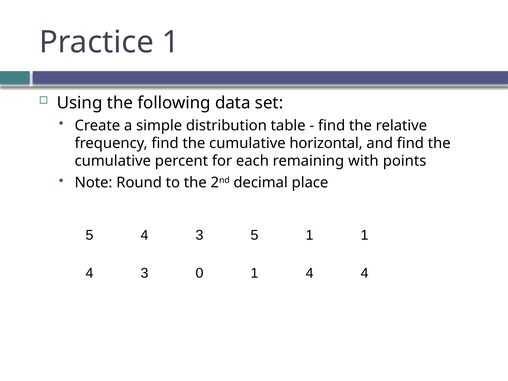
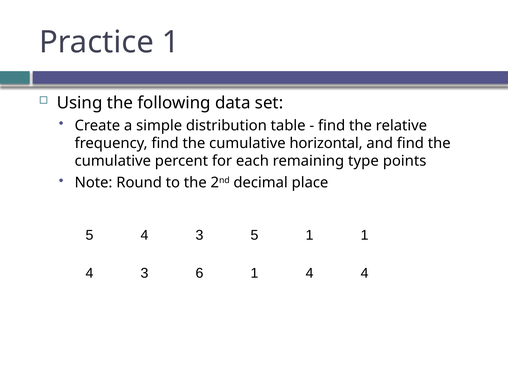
with: with -> type
0: 0 -> 6
